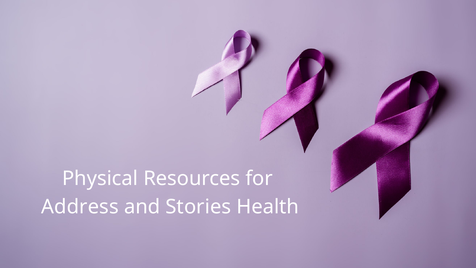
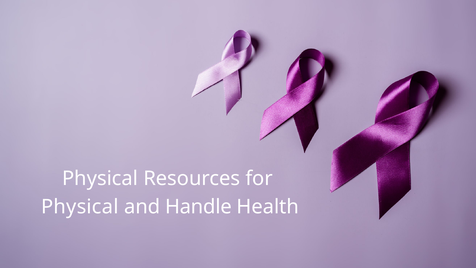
Address at (80, 207): Address -> Physical
Stories: Stories -> Handle
